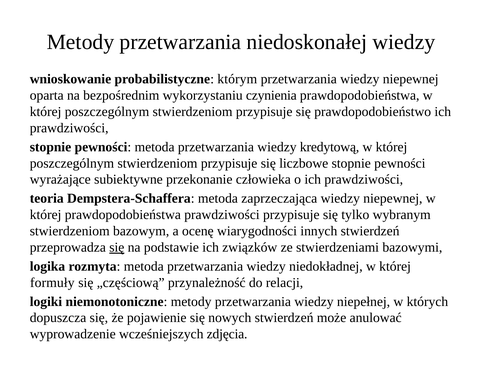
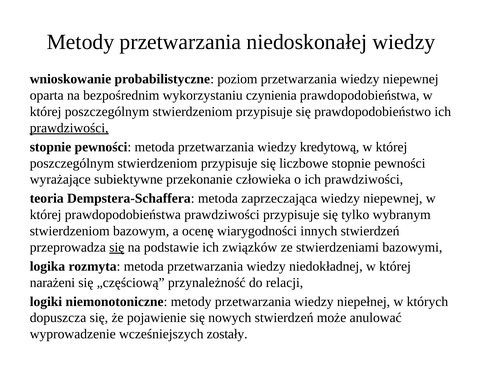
którym: którym -> poziom
prawdziwości at (69, 128) underline: none -> present
formuły: formuły -> narażeni
zdjęcia: zdjęcia -> zostały
